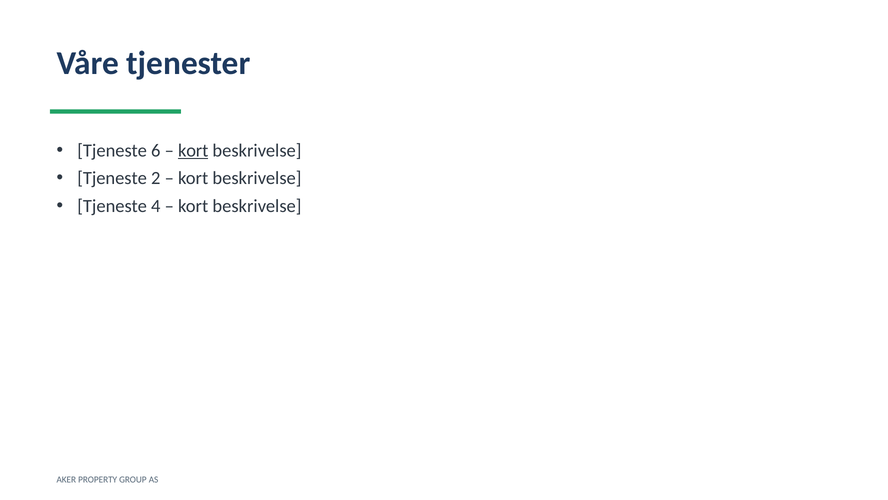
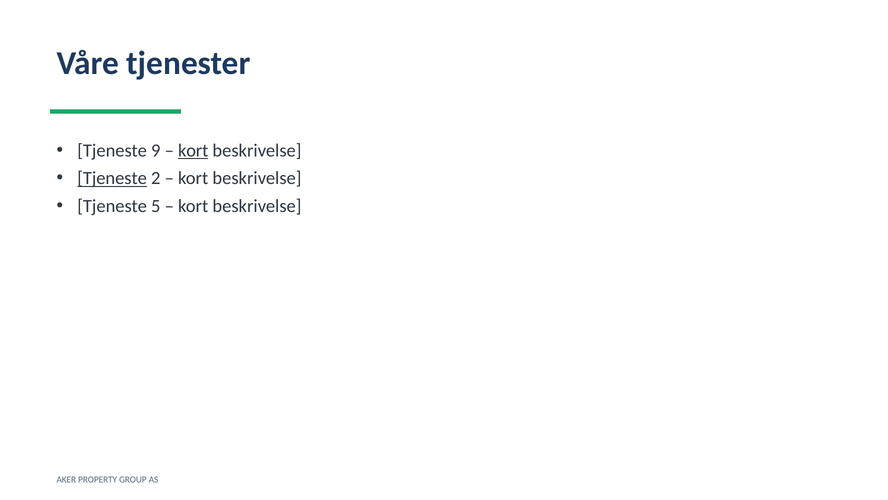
6: 6 -> 9
Tjeneste at (112, 178) underline: none -> present
4: 4 -> 5
